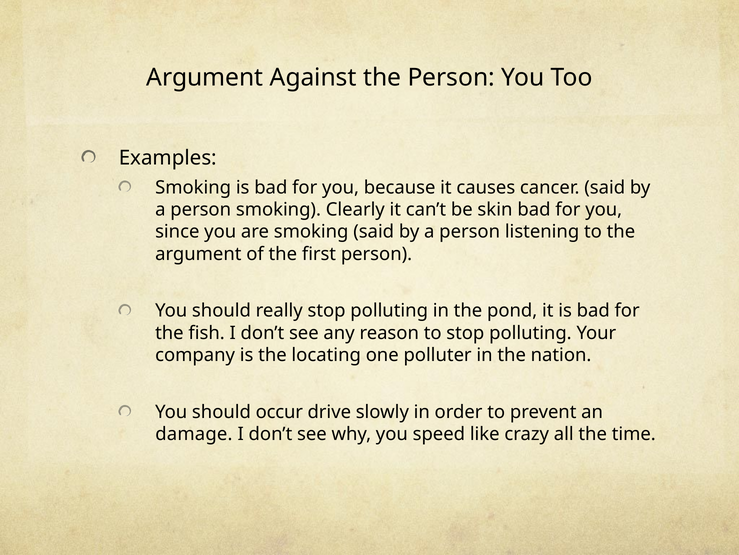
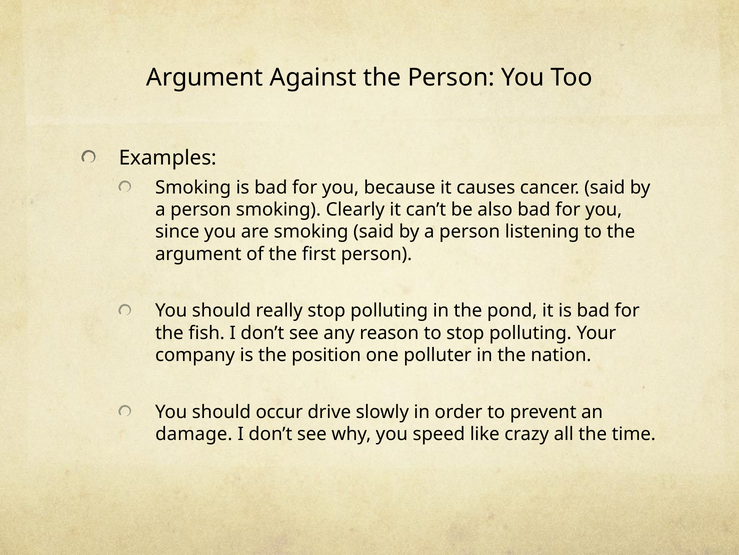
skin: skin -> also
locating: locating -> position
